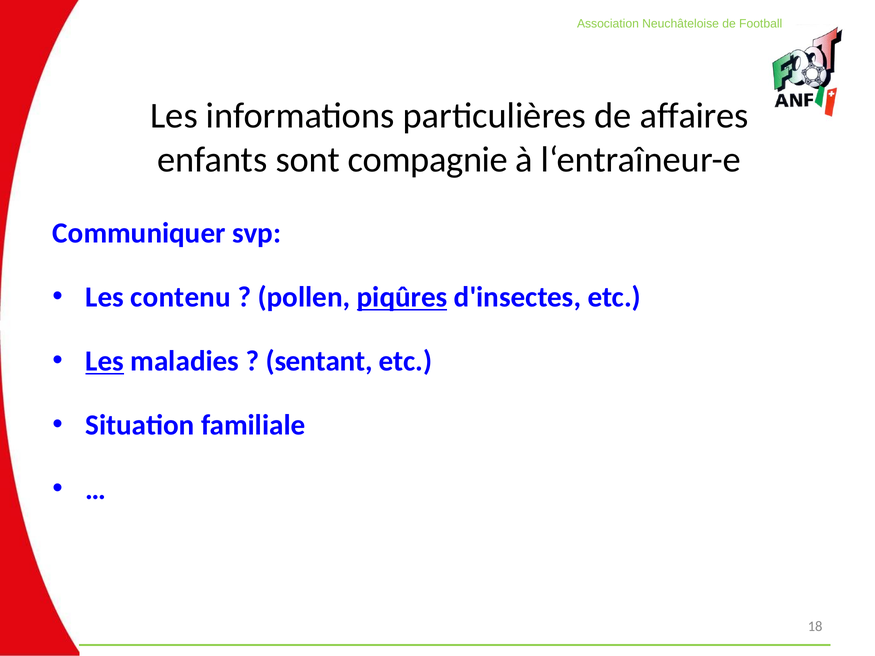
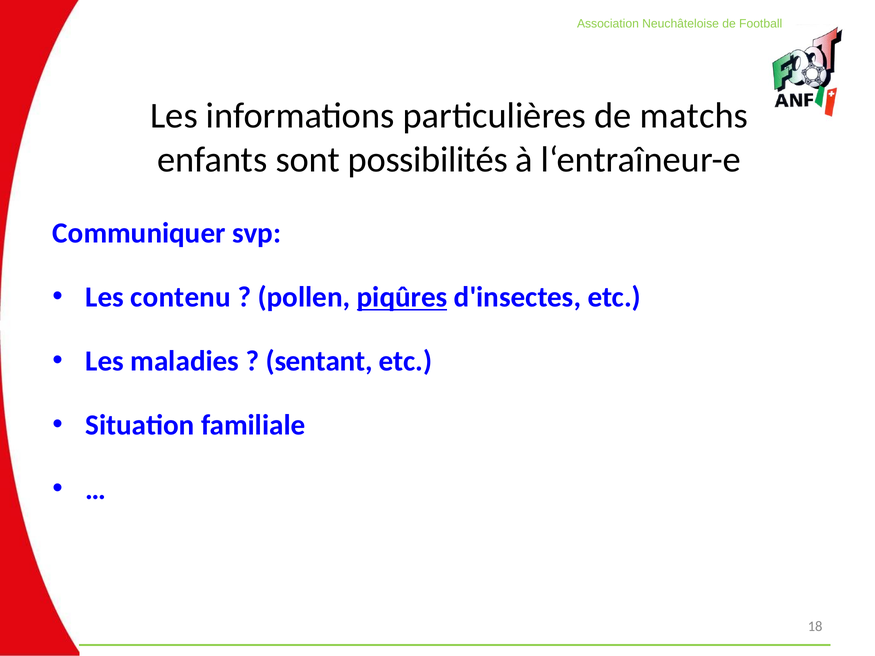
affaires: affaires -> matchs
compagnie: compagnie -> possibilités
Les at (105, 361) underline: present -> none
